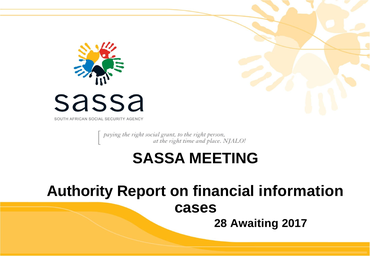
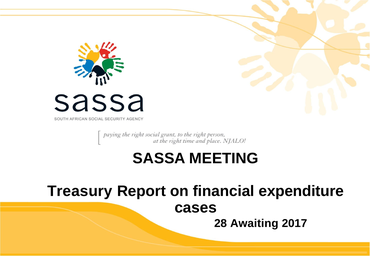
Authority: Authority -> Treasury
information: information -> expenditure
